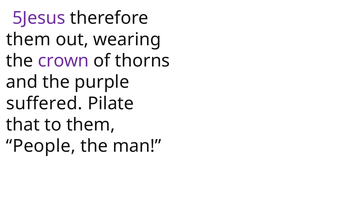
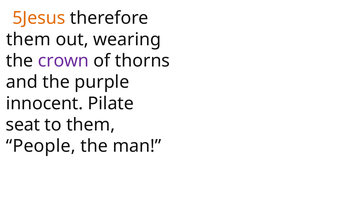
5Jesus colour: purple -> orange
suffered: suffered -> innocent
that: that -> seat
